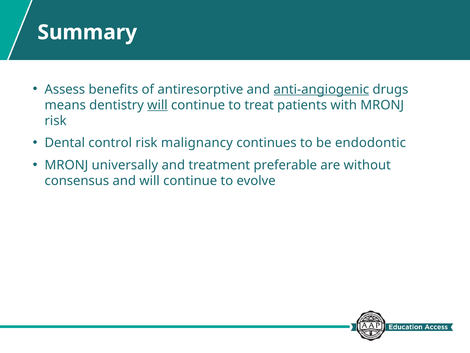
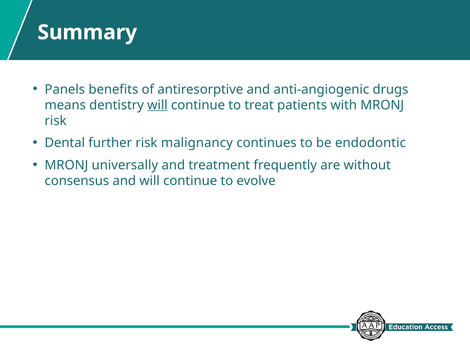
Assess: Assess -> Panels
anti-angiogenic underline: present -> none
control: control -> further
preferable: preferable -> frequently
